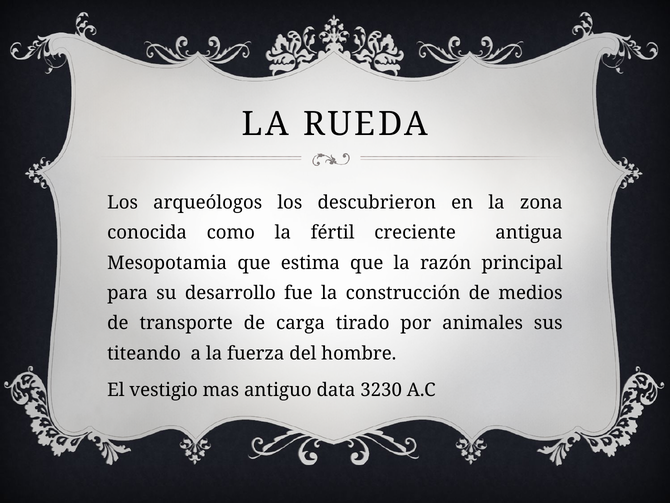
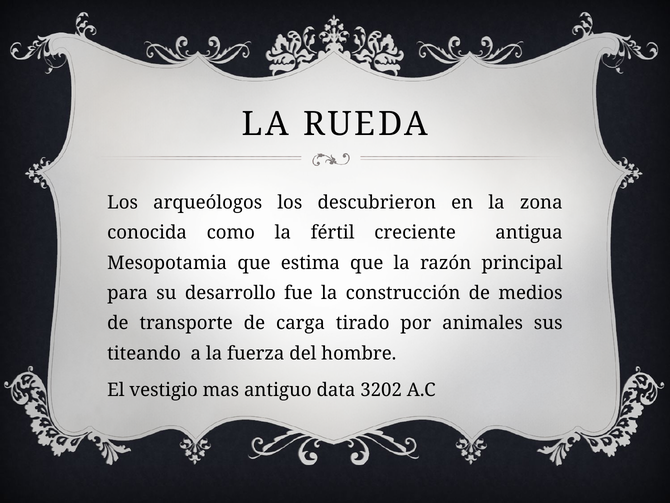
3230: 3230 -> 3202
